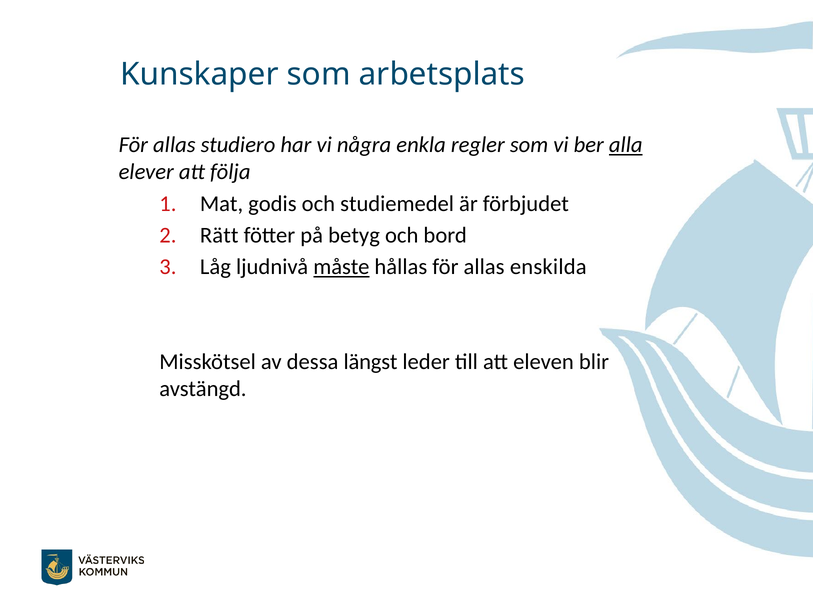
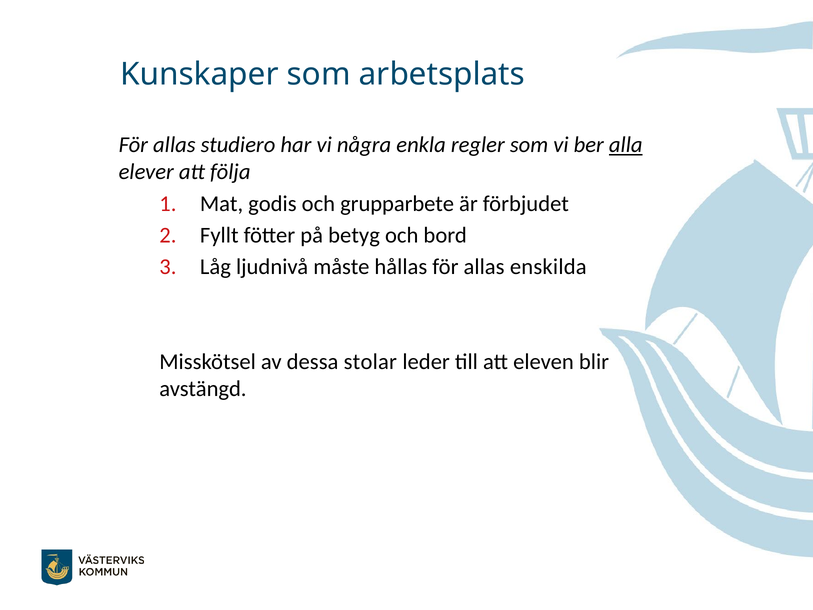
studiemedel: studiemedel -> grupparbete
Rätt: Rätt -> Fyllt
måste underline: present -> none
längst: längst -> stolar
